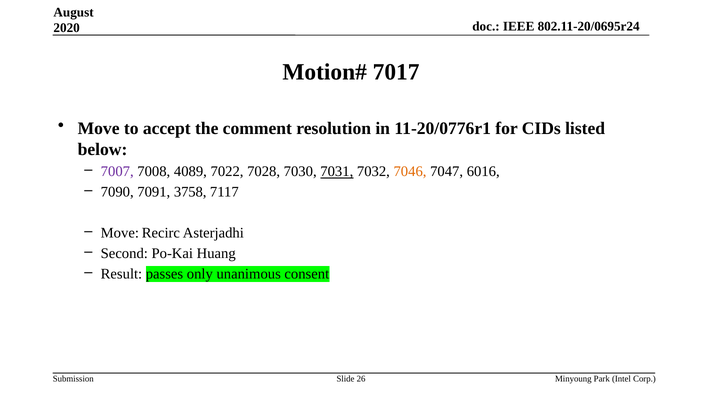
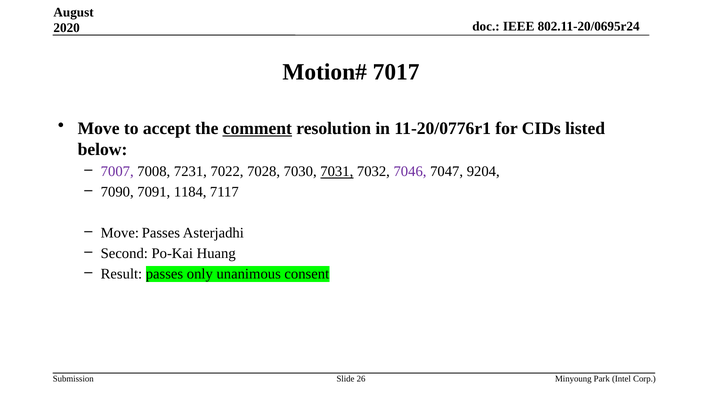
comment underline: none -> present
4089: 4089 -> 7231
7046 colour: orange -> purple
6016: 6016 -> 9204
3758: 3758 -> 1184
Move Recirc: Recirc -> Passes
